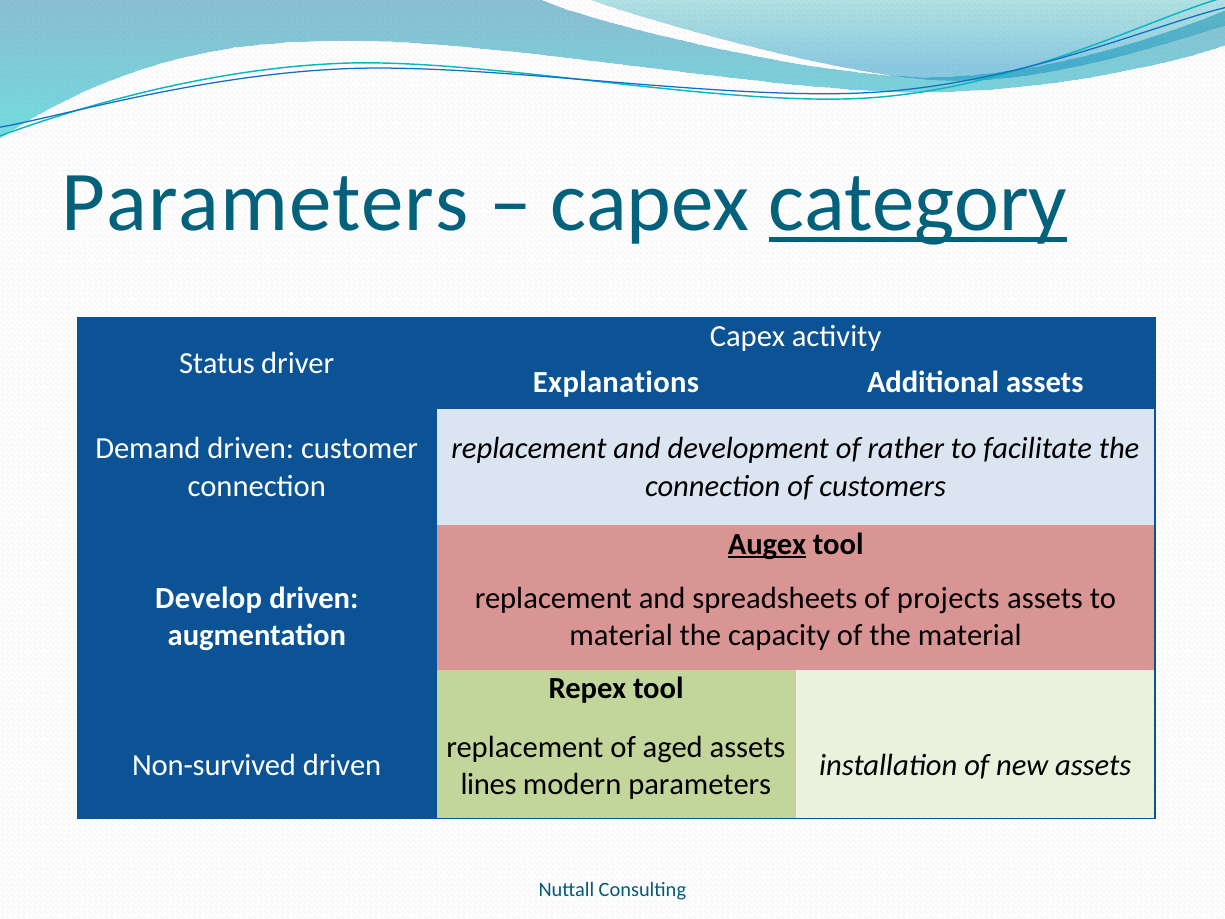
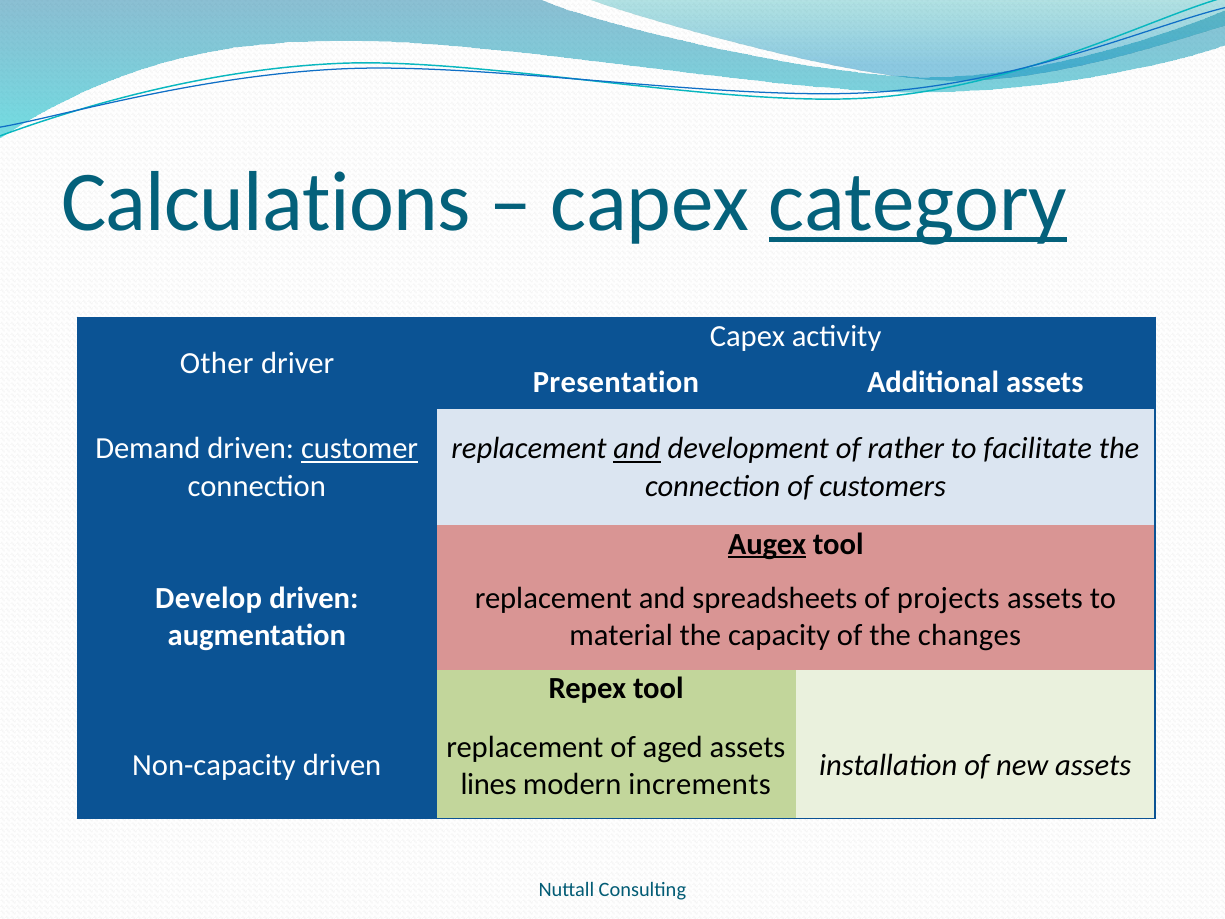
Parameters at (265, 202): Parameters -> Calculations
Status: Status -> Other
Explanations: Explanations -> Presentation
customer underline: none -> present
and at (637, 449) underline: none -> present
the material: material -> changes
Non-survived: Non-survived -> Non-capacity
modern parameters: parameters -> increments
